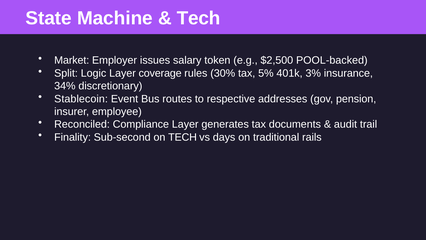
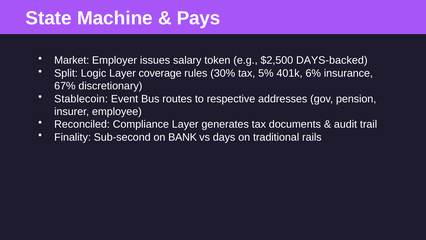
Tech at (199, 18): Tech -> Pays
POOL-backed: POOL-backed -> DAYS-backed
3%: 3% -> 6%
34%: 34% -> 67%
on TECH: TECH -> BANK
